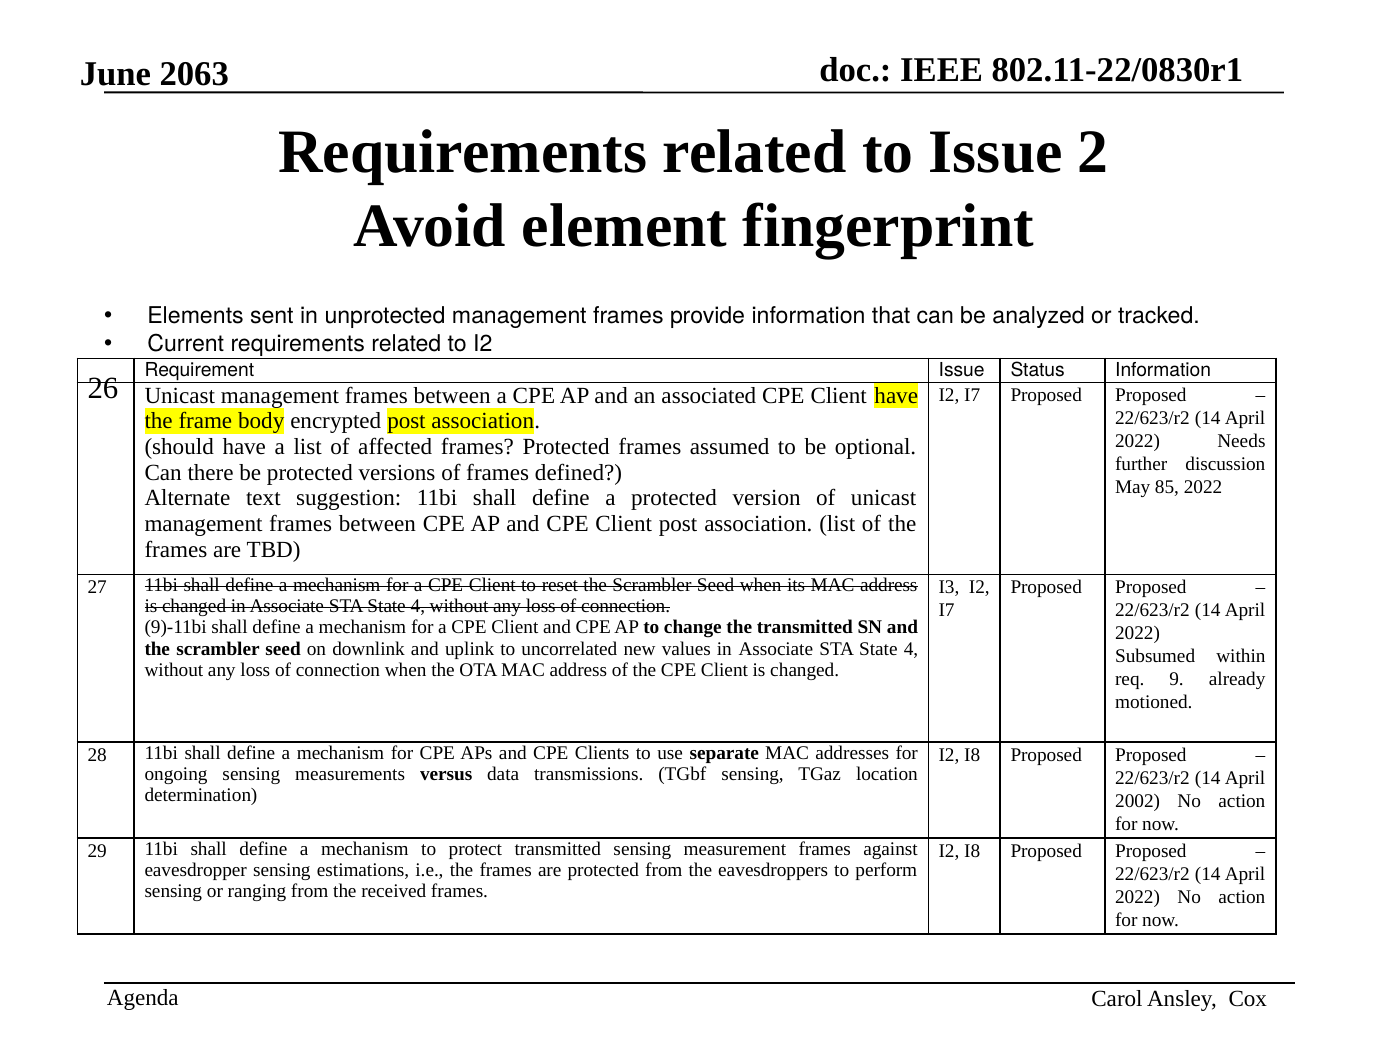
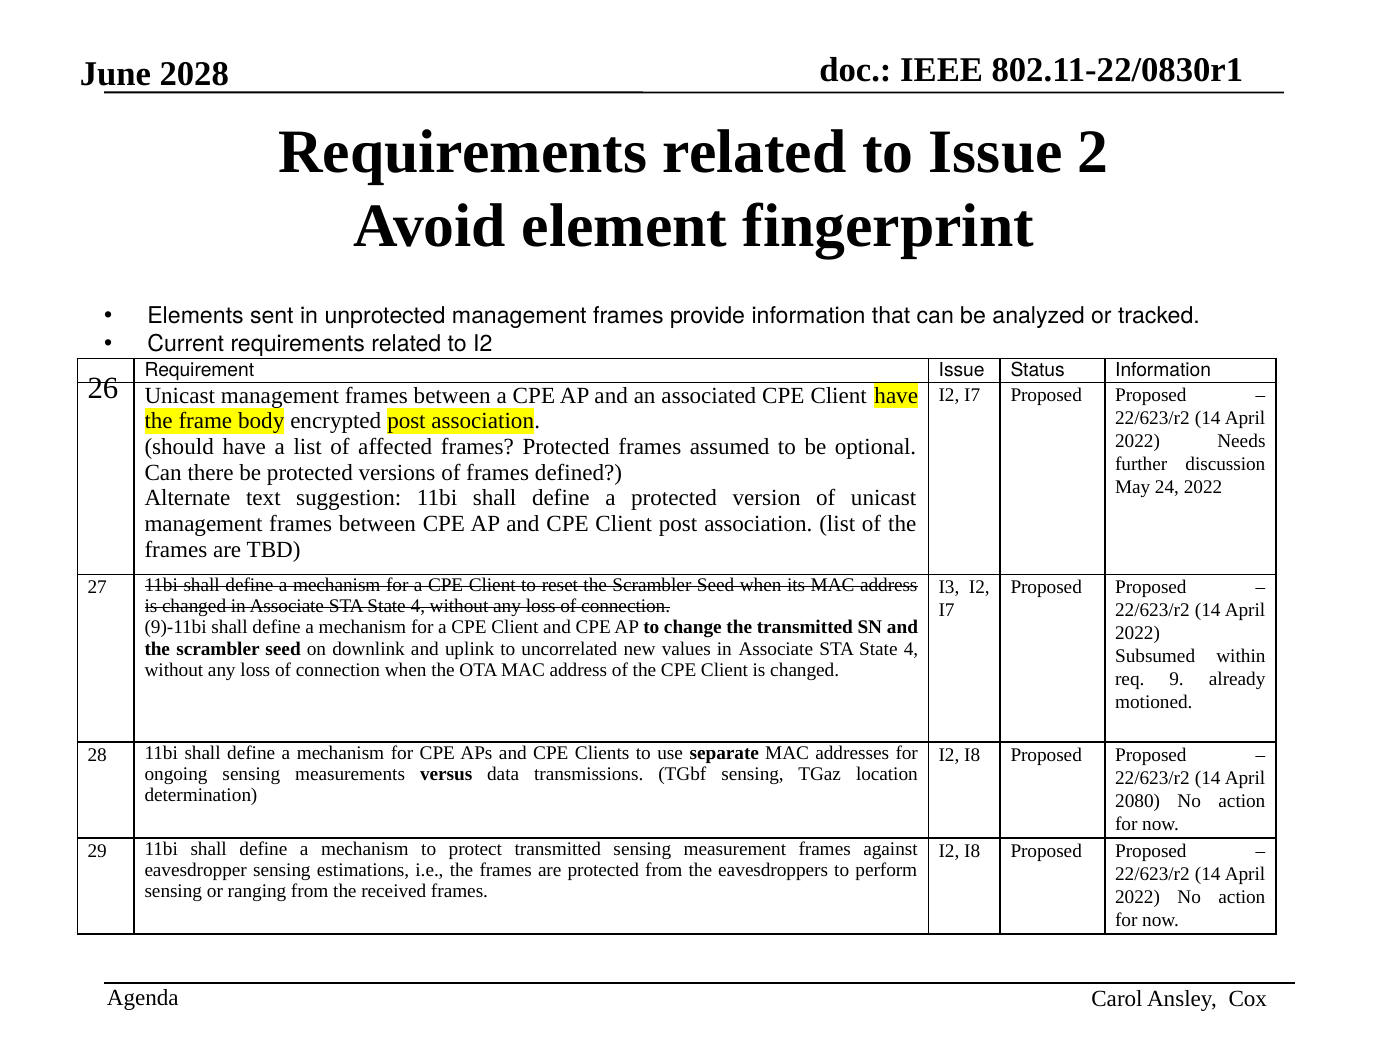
2063: 2063 -> 2028
85: 85 -> 24
2002: 2002 -> 2080
